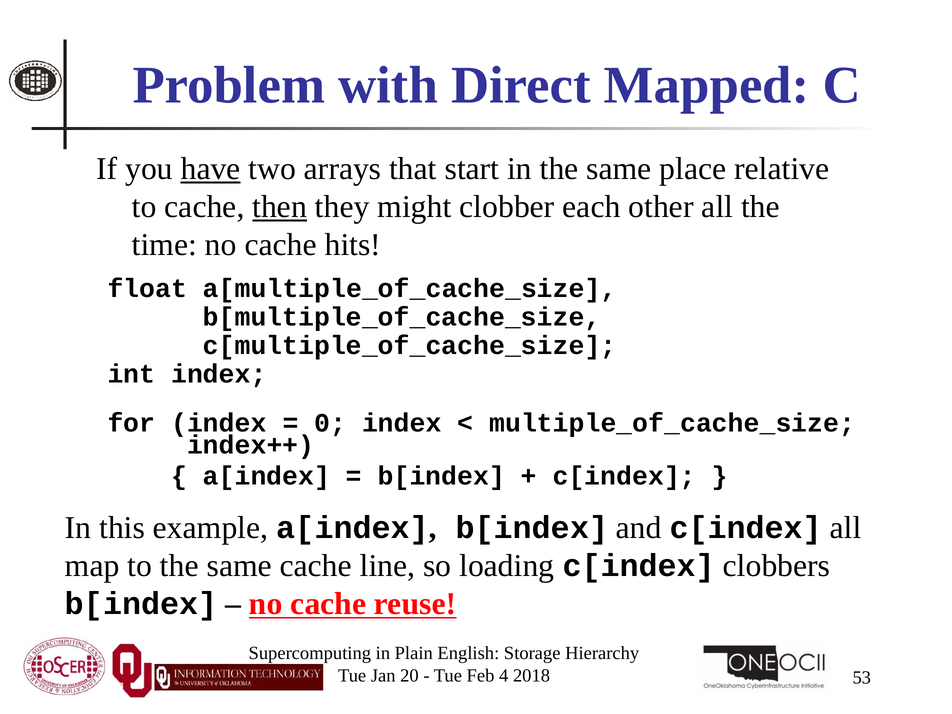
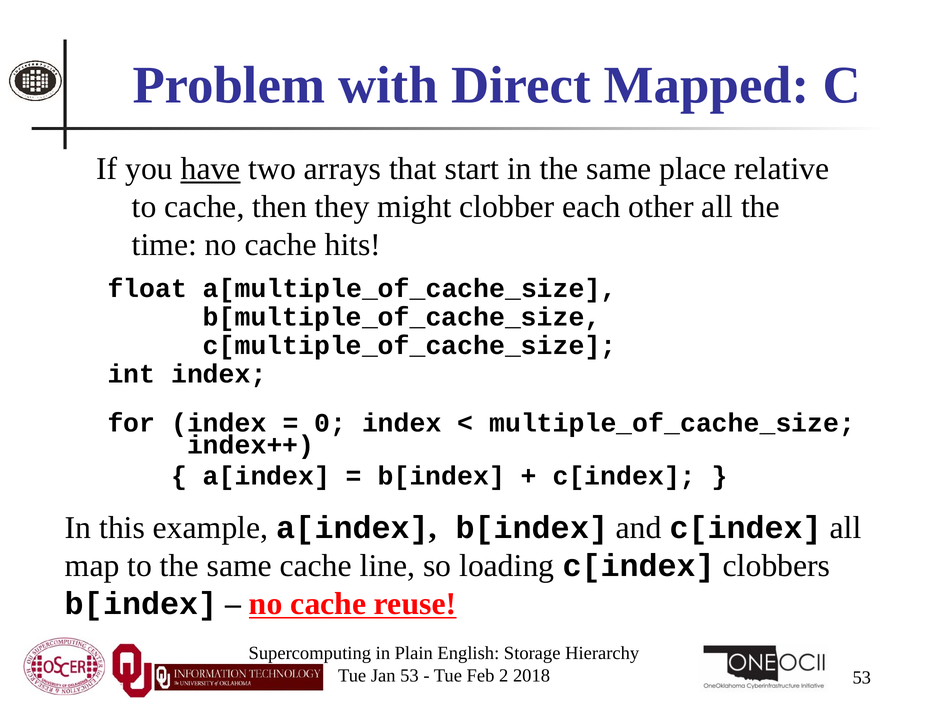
then underline: present -> none
Jan 20: 20 -> 53
4: 4 -> 2
